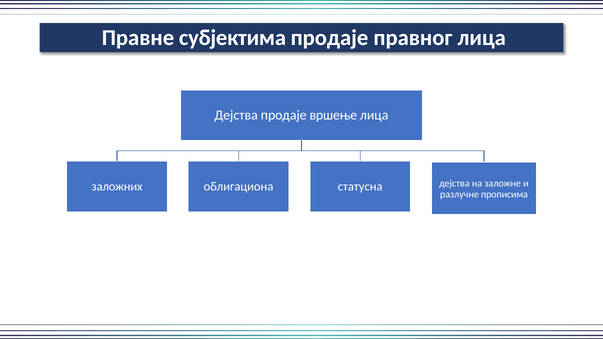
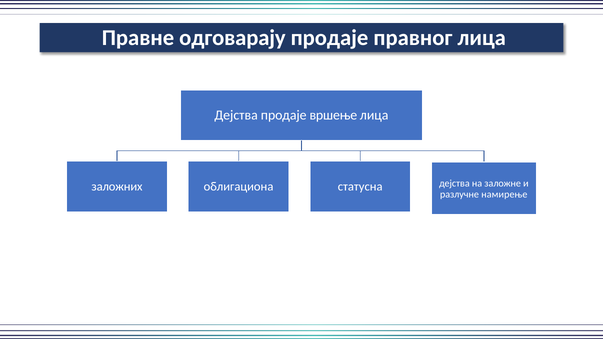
субјектима: субјектима -> одговарају
прописима: прописима -> намирење
